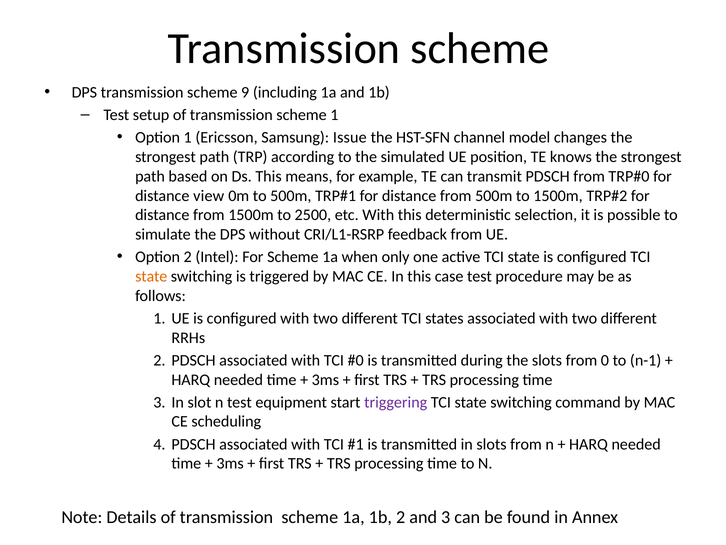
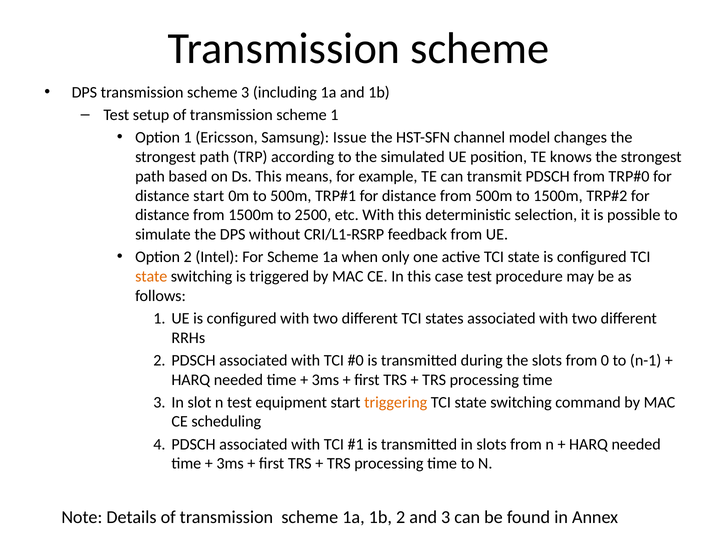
scheme 9: 9 -> 3
distance view: view -> start
triggering colour: purple -> orange
